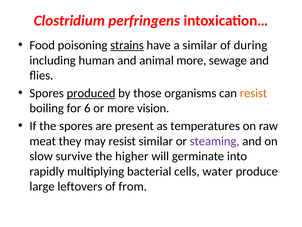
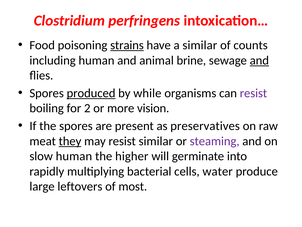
during: during -> counts
animal more: more -> brine
and at (259, 60) underline: none -> present
those: those -> while
resist at (253, 93) colour: orange -> purple
6: 6 -> 2
temperatures: temperatures -> preservatives
they underline: none -> present
slow survive: survive -> human
from: from -> most
